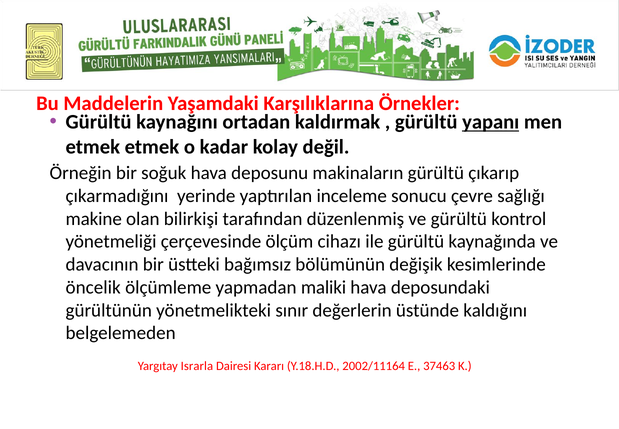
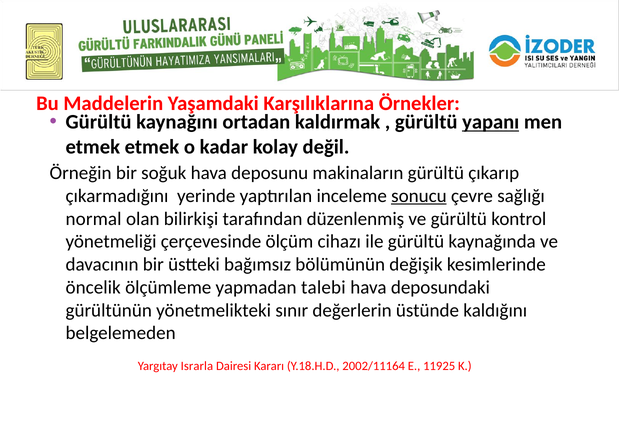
sonucu underline: none -> present
makine: makine -> normal
maliki: maliki -> talebi
37463: 37463 -> 11925
